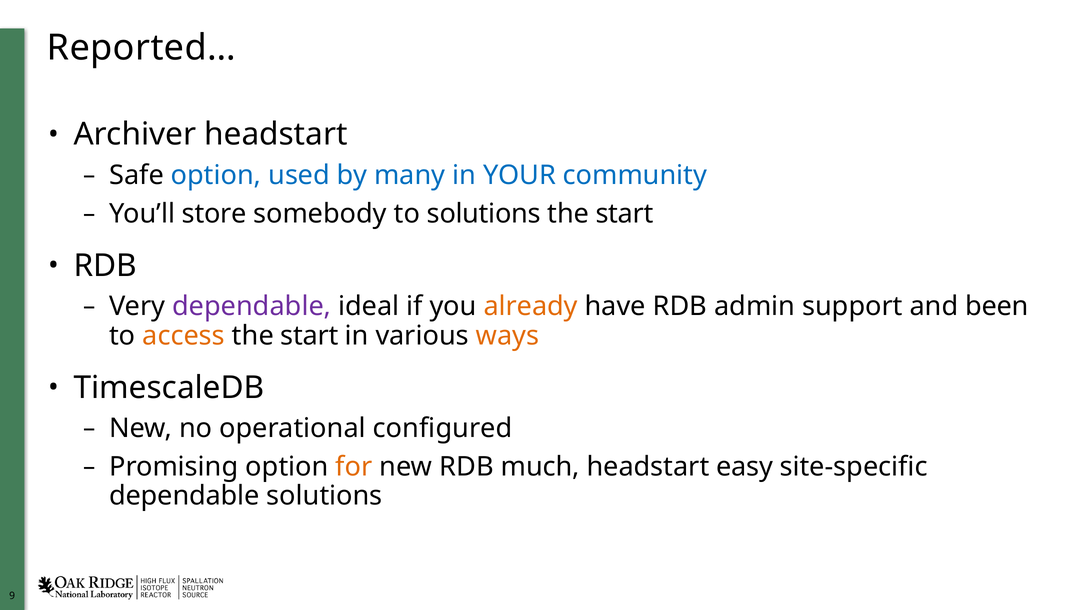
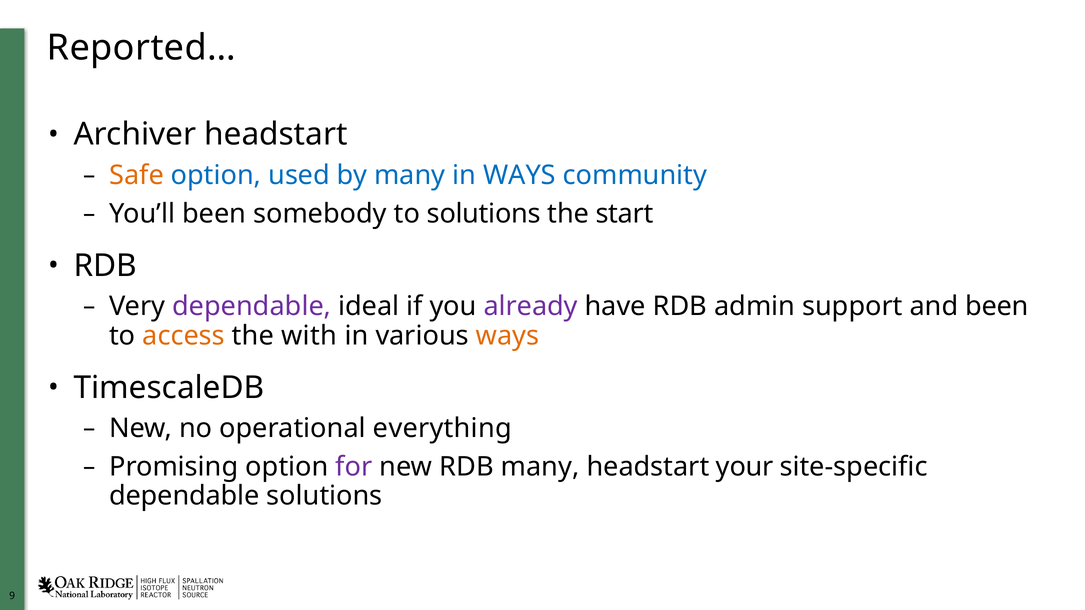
Safe colour: black -> orange
in YOUR: YOUR -> WAYS
You’ll store: store -> been
already colour: orange -> purple
start at (309, 336): start -> with
configured: configured -> everything
for colour: orange -> purple
RDB much: much -> many
easy: easy -> your
